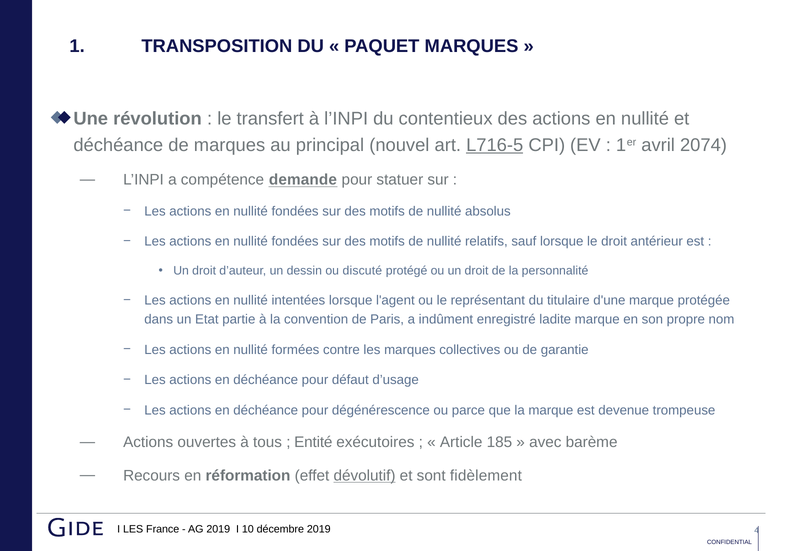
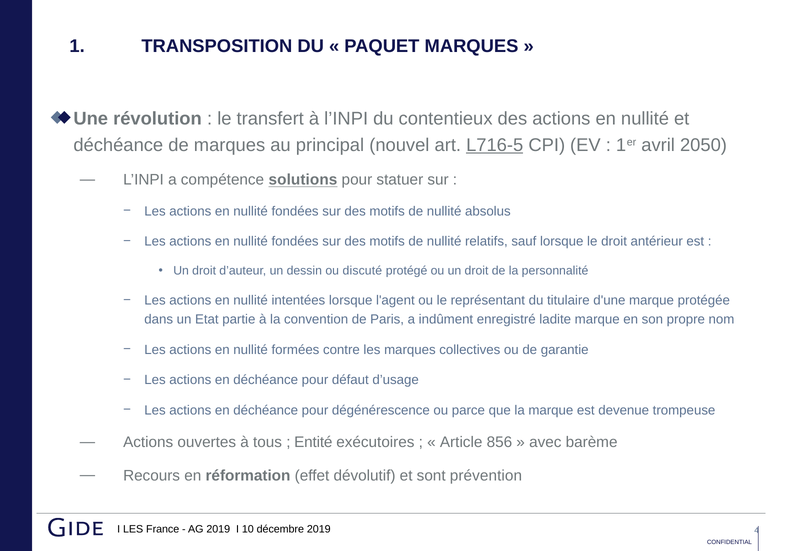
2074: 2074 -> 2050
demande: demande -> solutions
185: 185 -> 856
dévolutif underline: present -> none
fidèlement: fidèlement -> prévention
